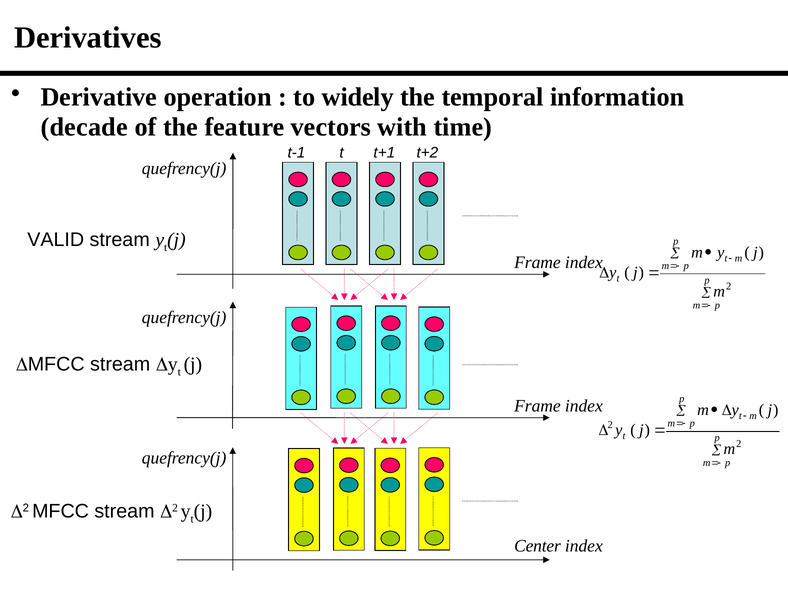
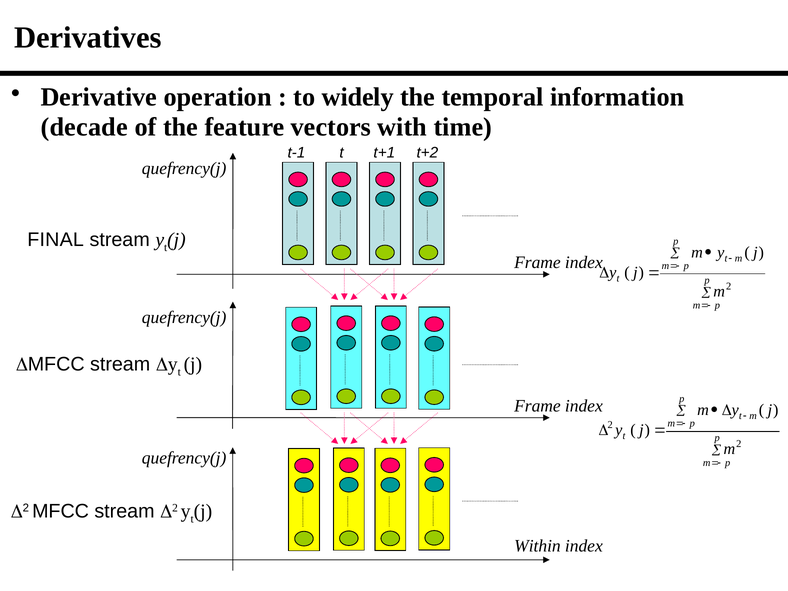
VALID: VALID -> FINAL
Center: Center -> Within
